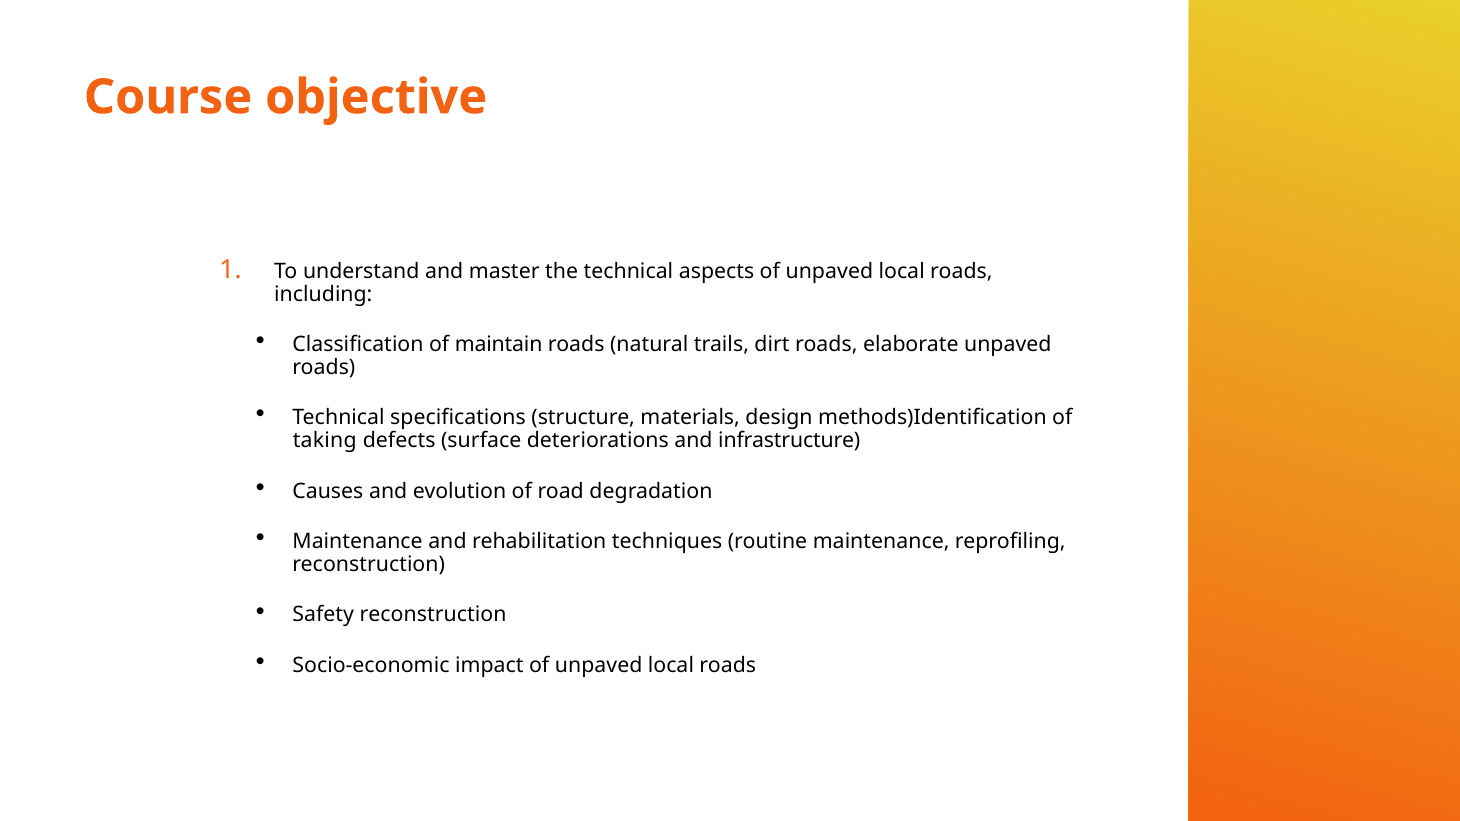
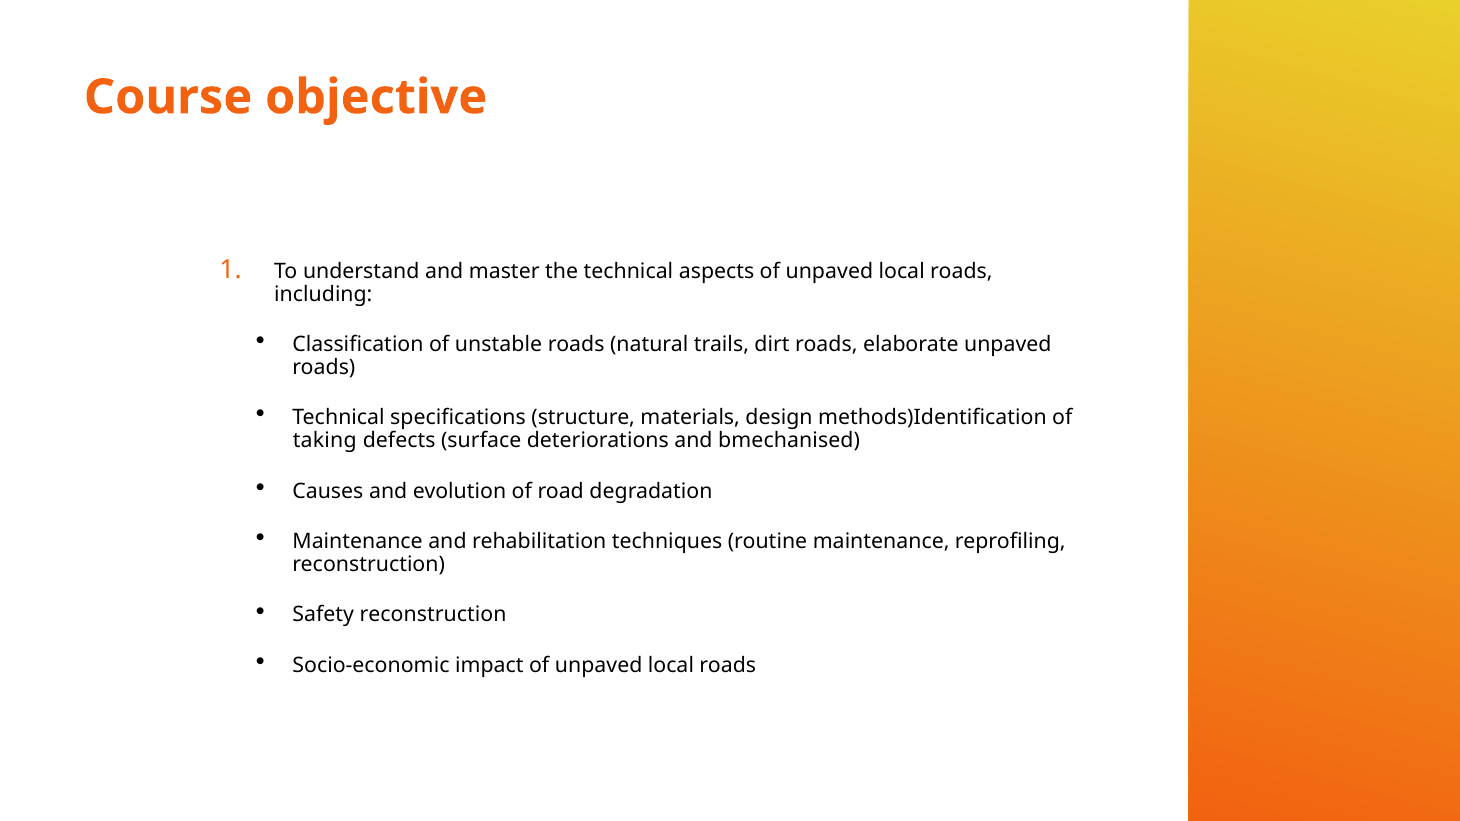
maintain: maintain -> unstable
infrastructure: infrastructure -> bmechanised
